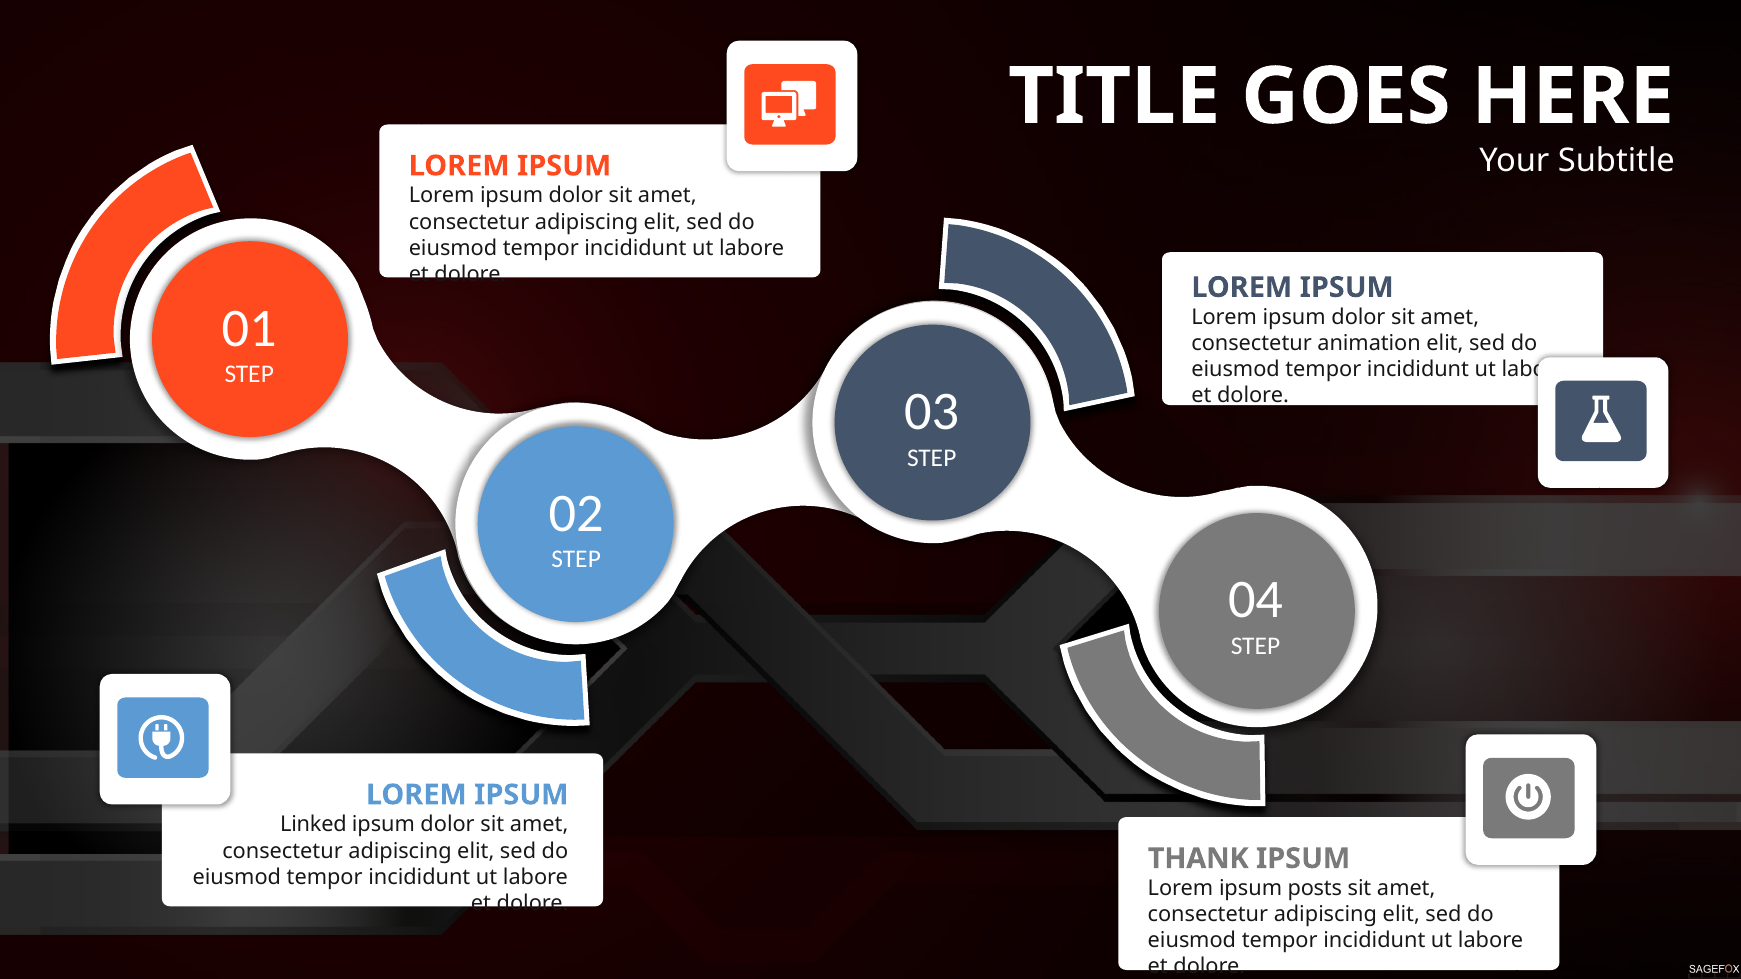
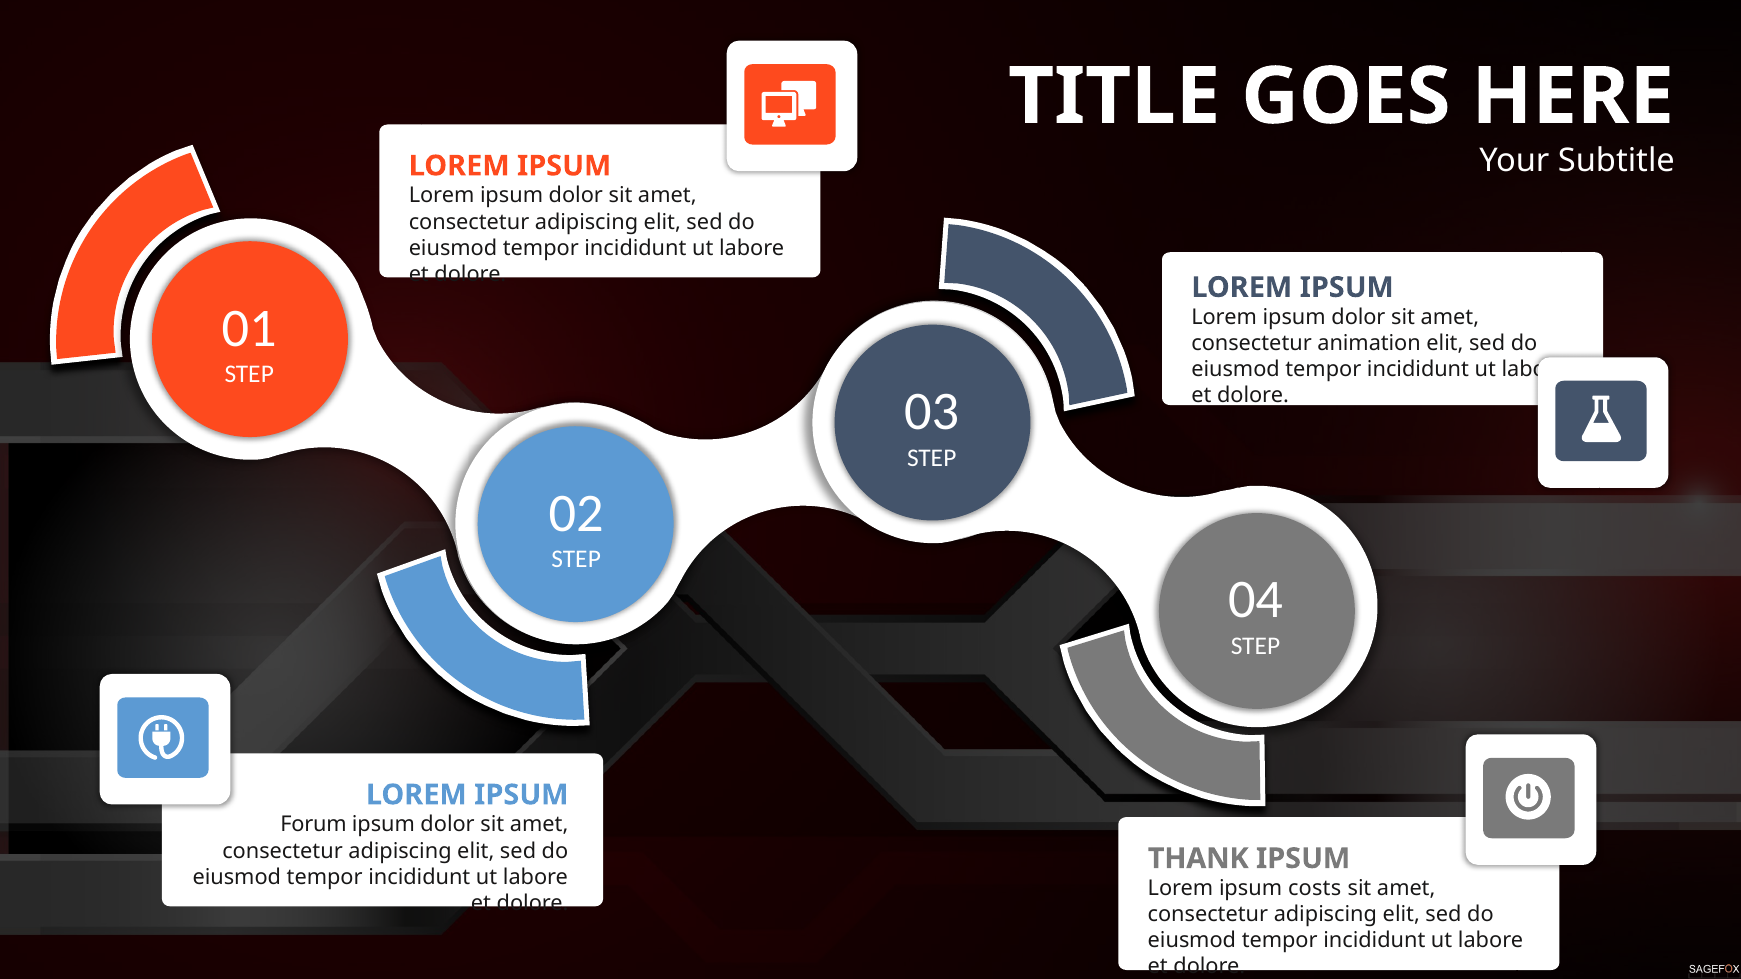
Linked: Linked -> Forum
posts: posts -> costs
